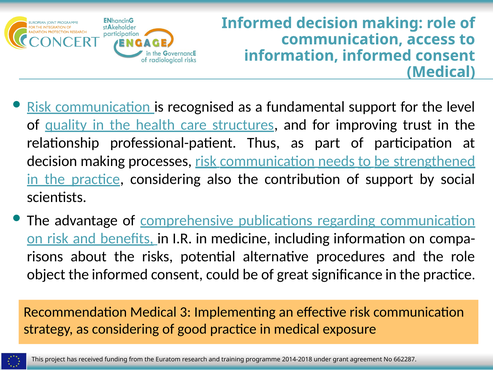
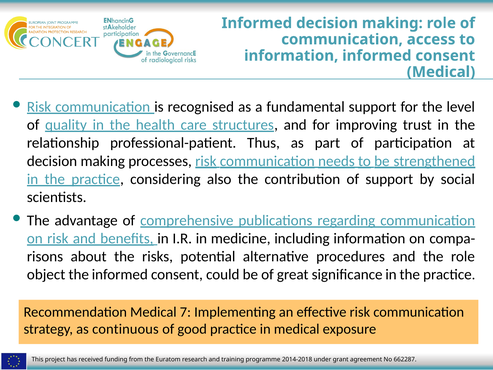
3: 3 -> 7
as considering: considering -> continuous
